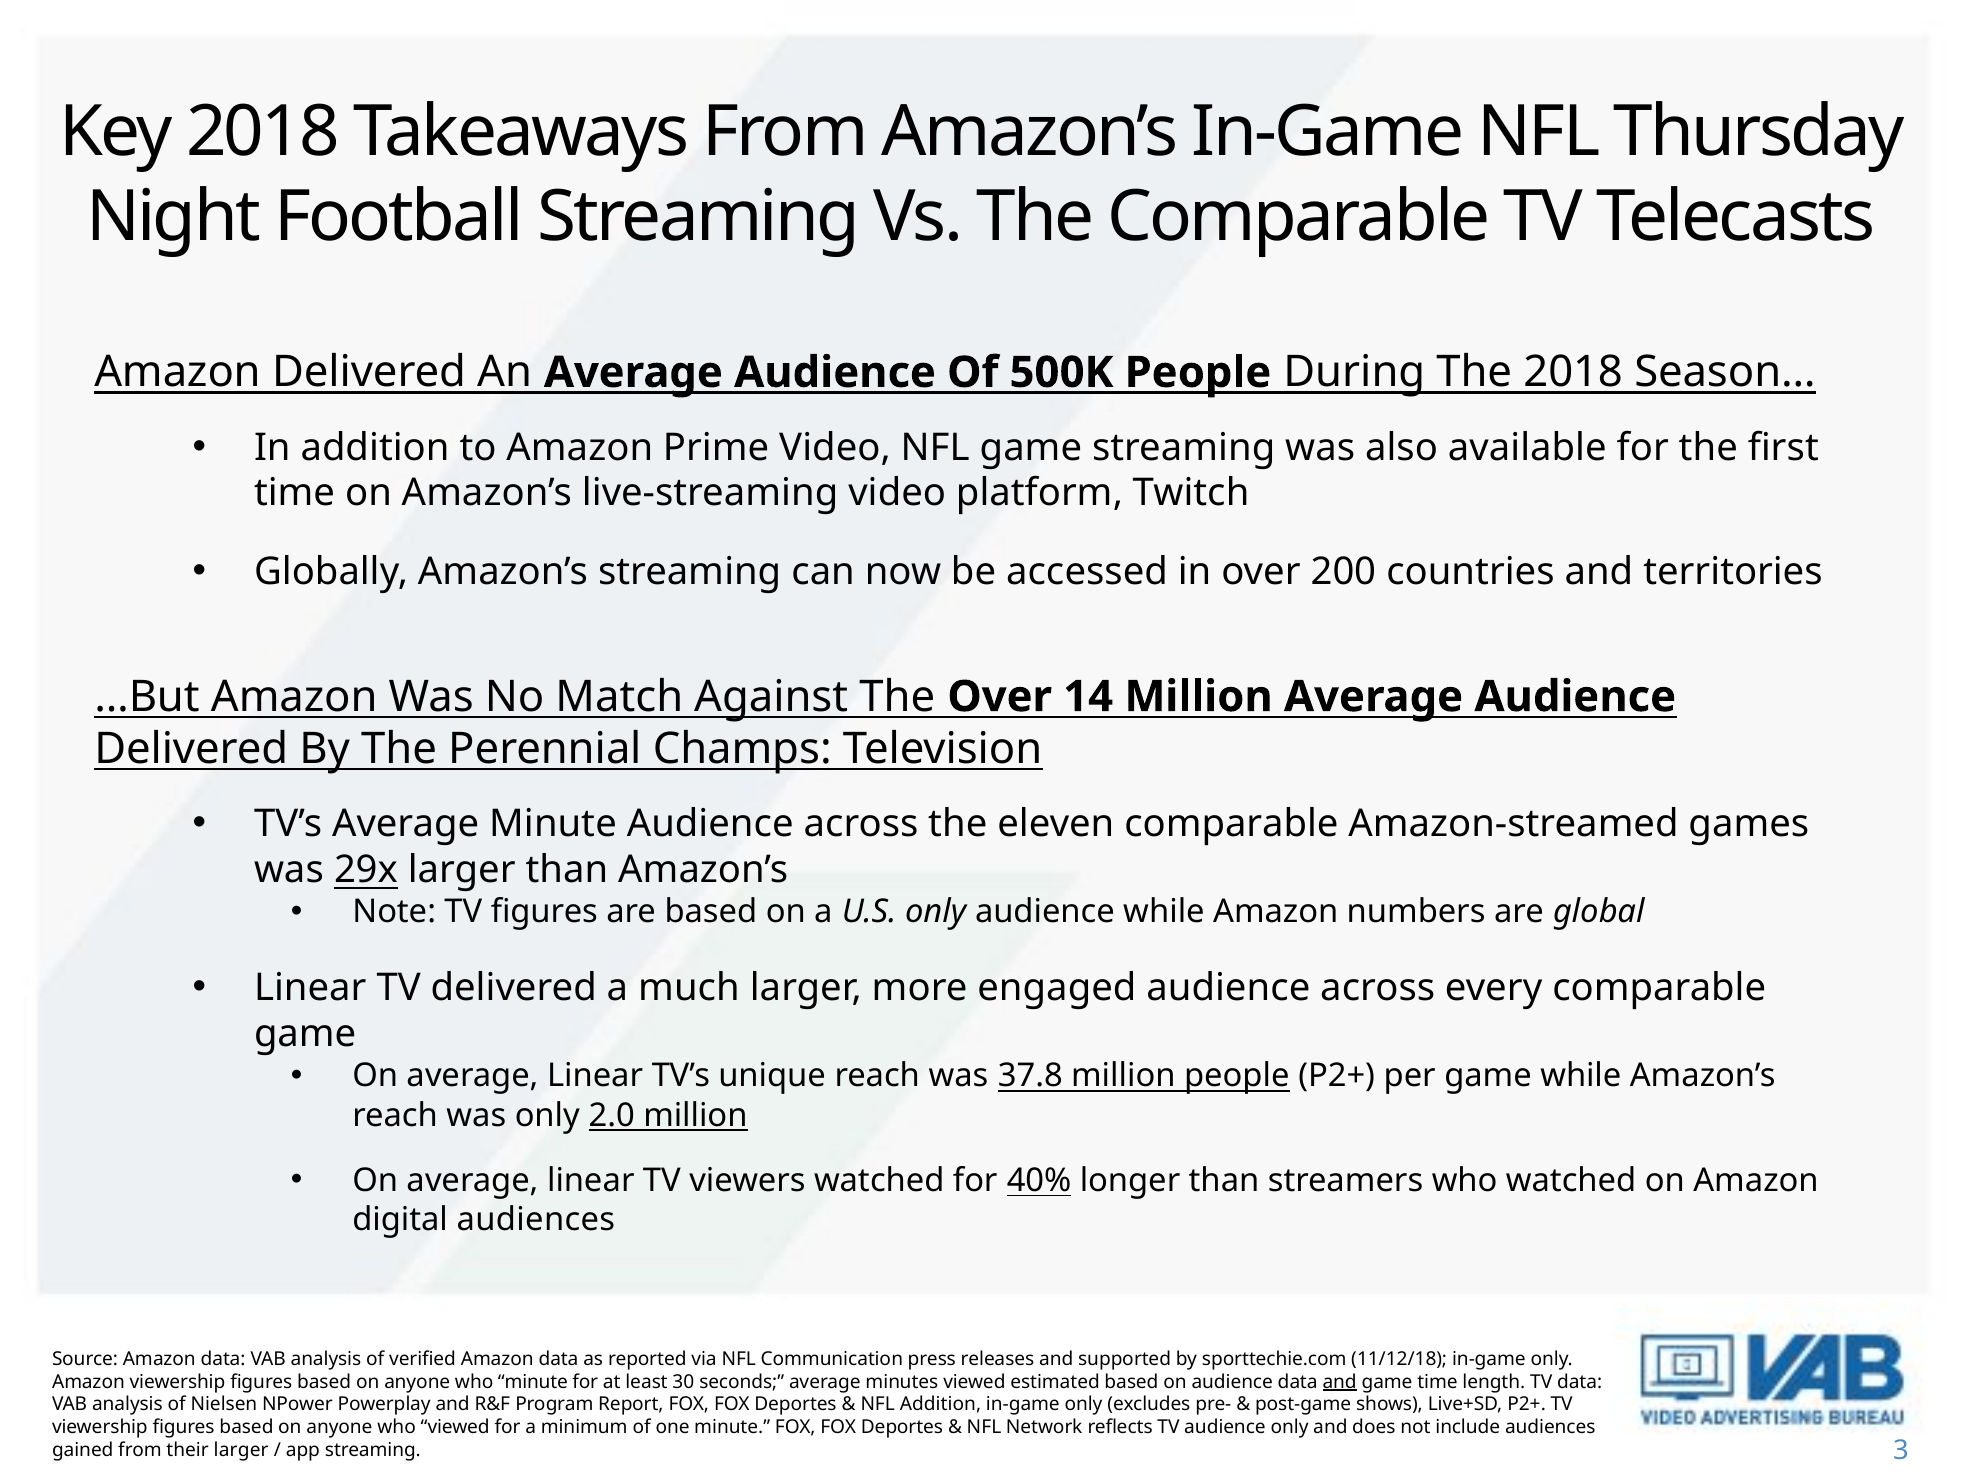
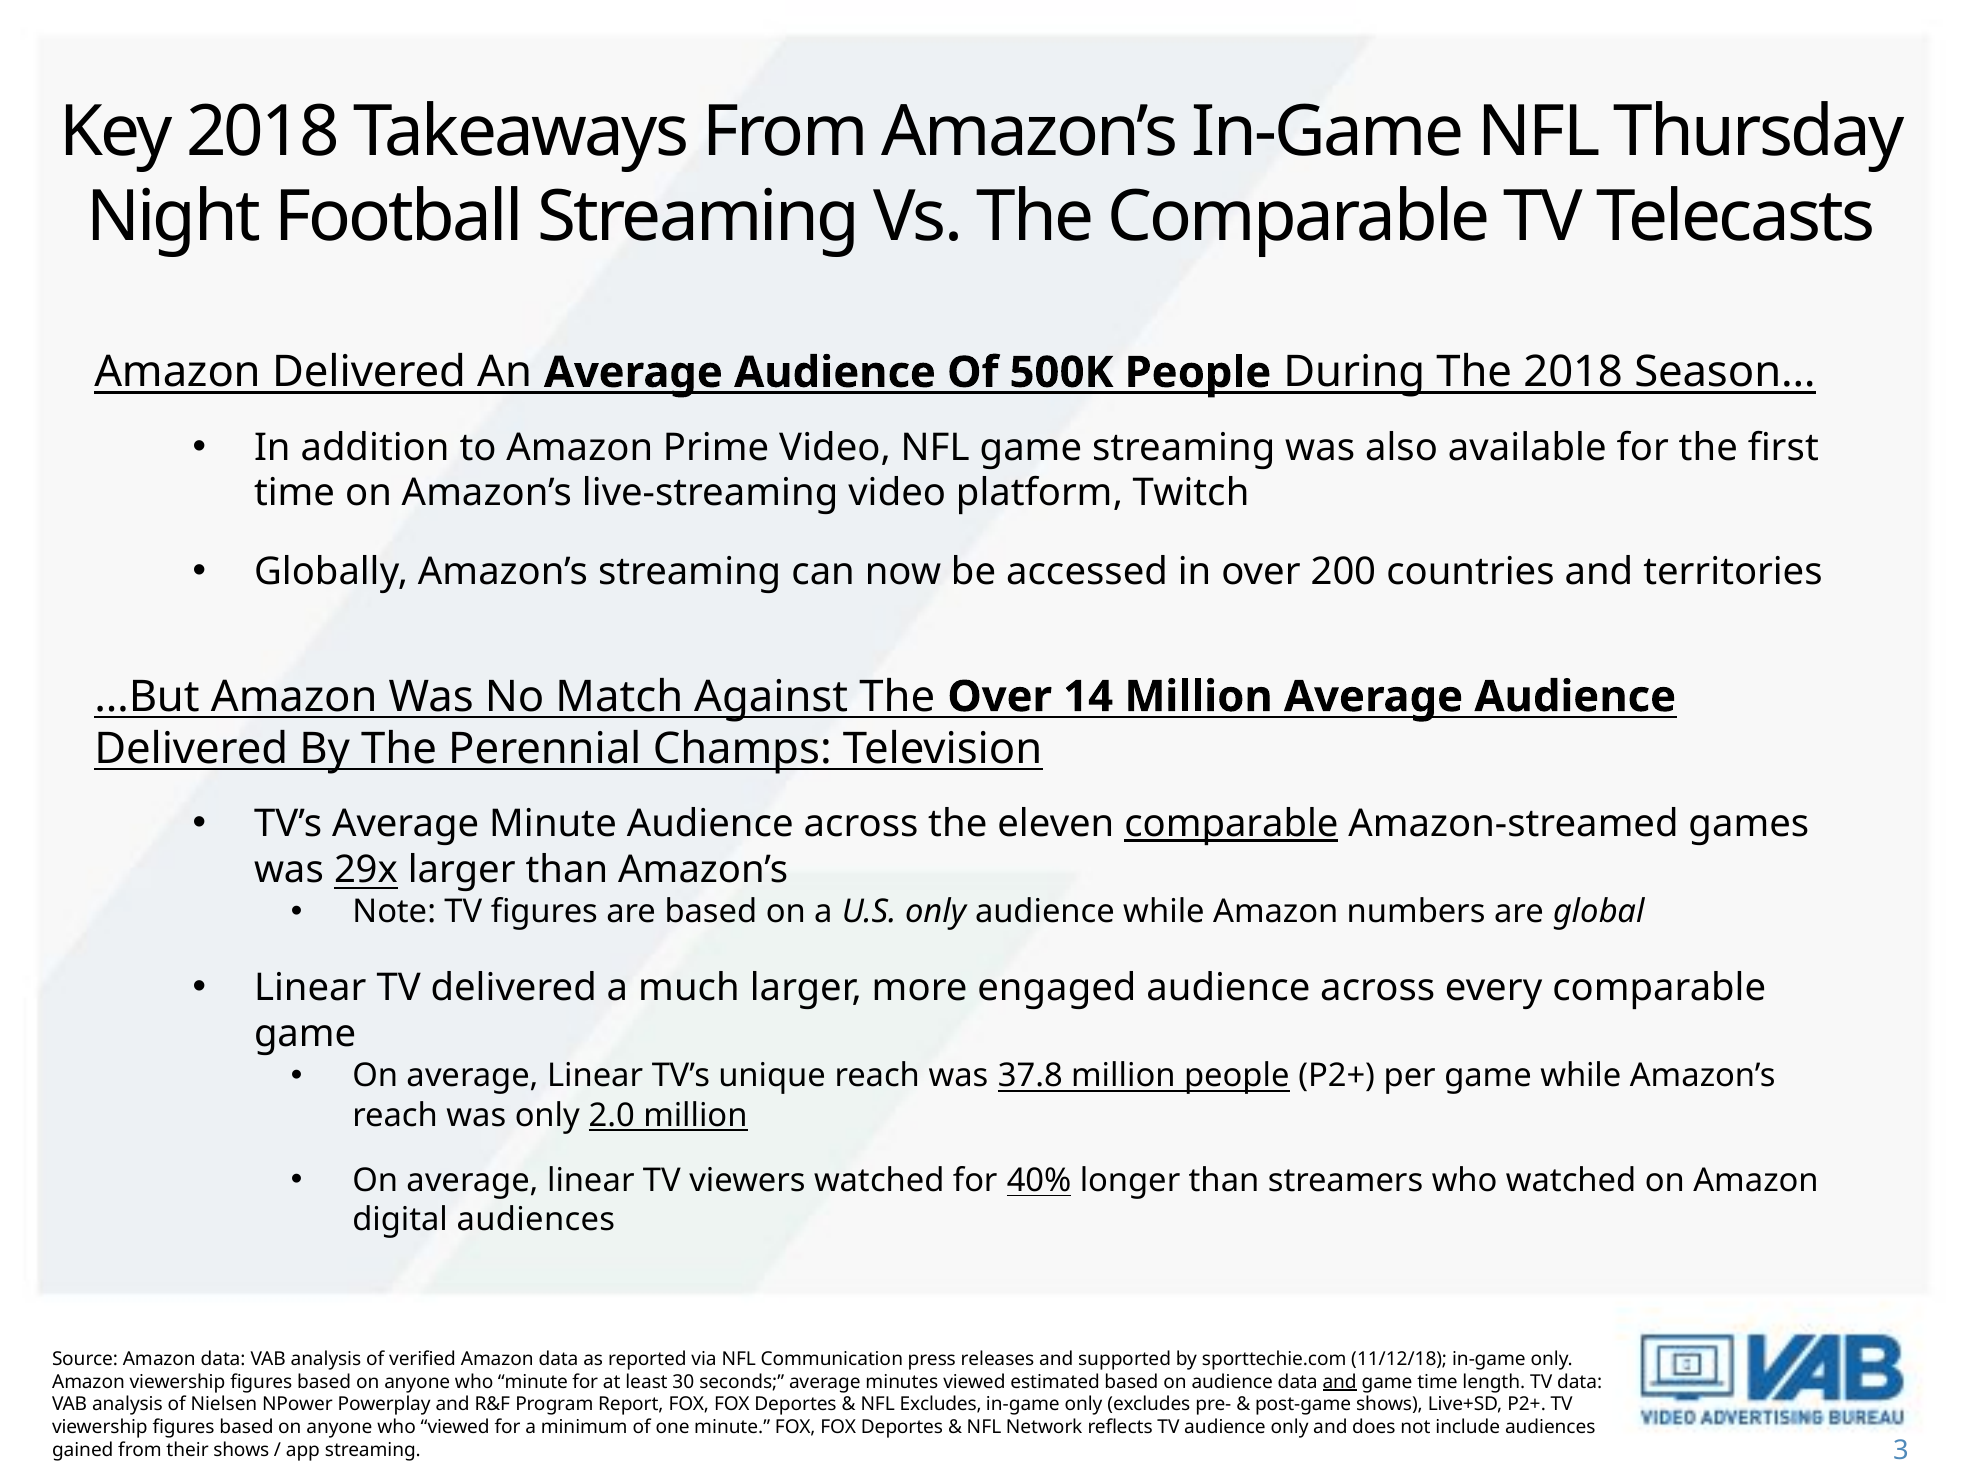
comparable at (1231, 824) underline: none -> present
NFL Addition: Addition -> Excludes
their larger: larger -> shows
